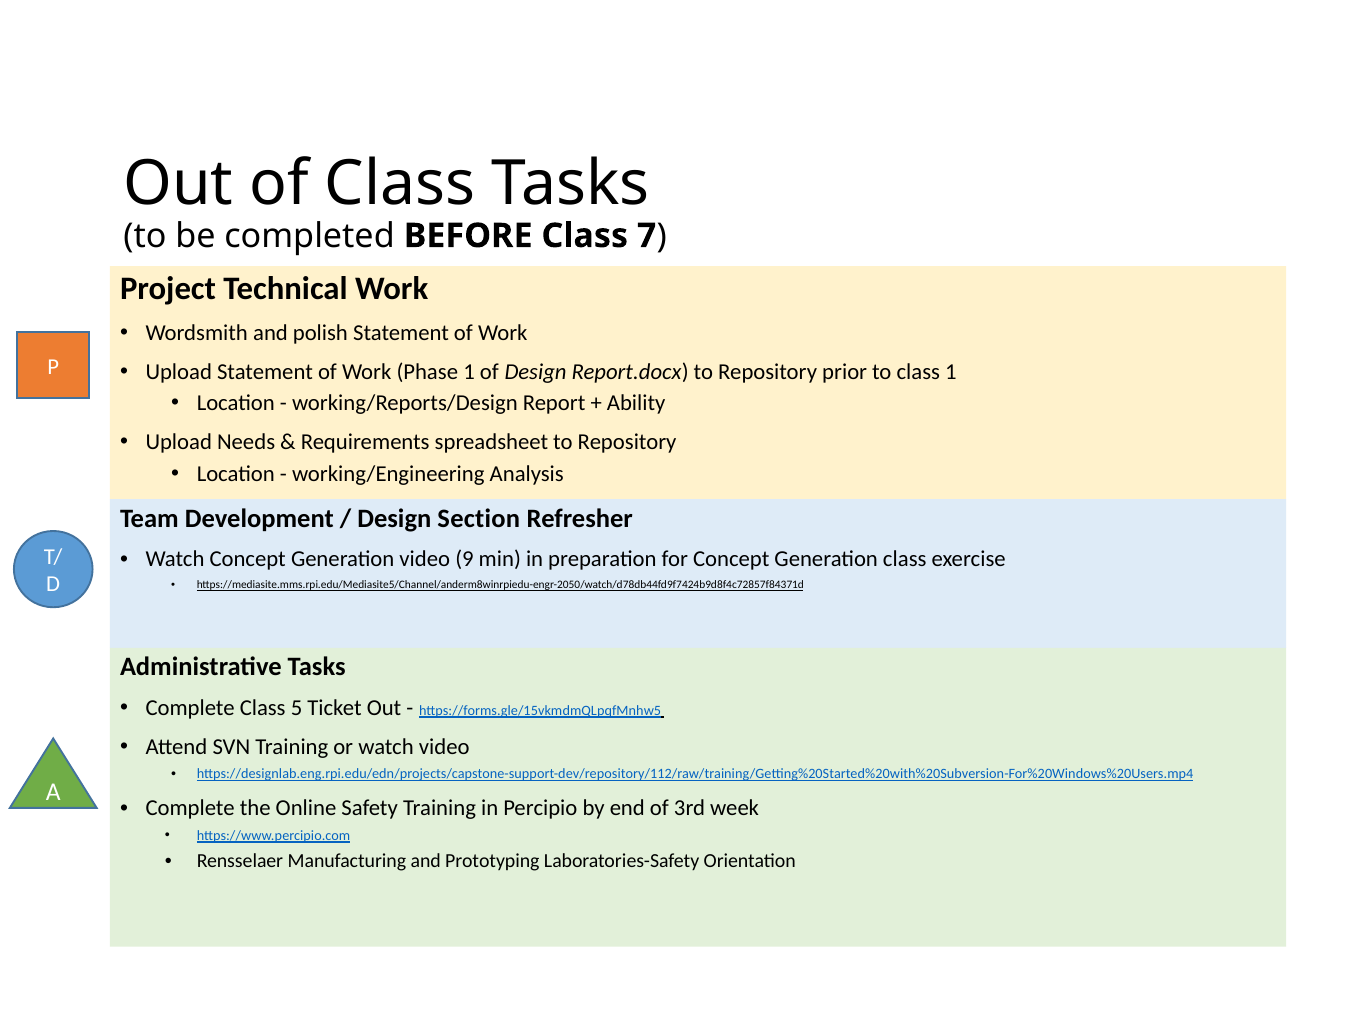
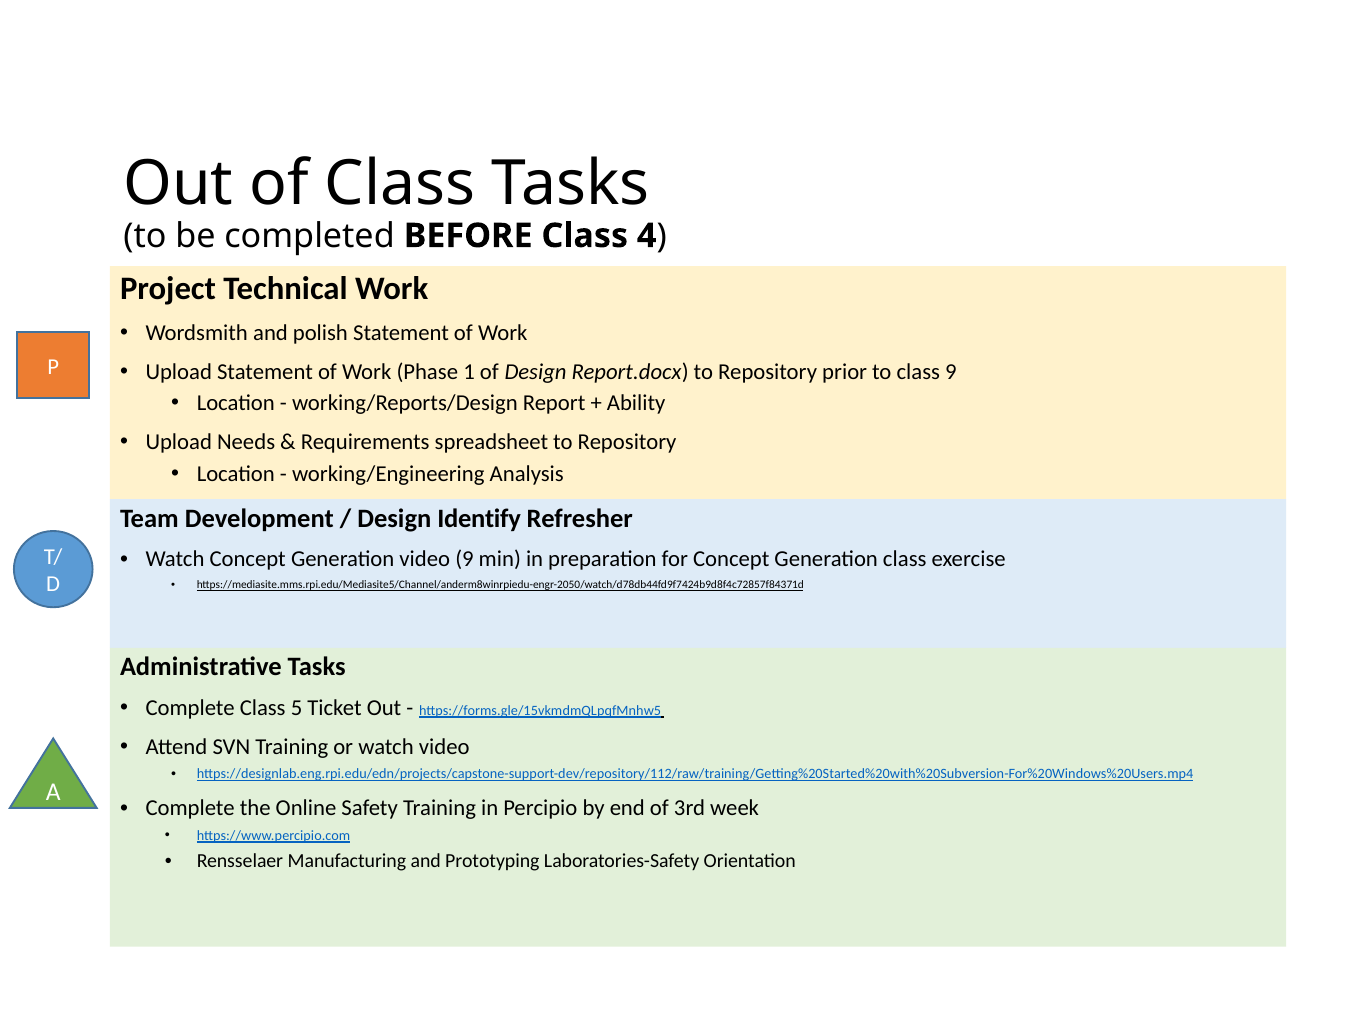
7: 7 -> 4
class 1: 1 -> 9
Section: Section -> Identify
